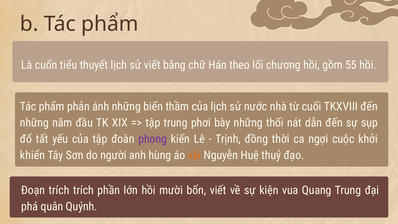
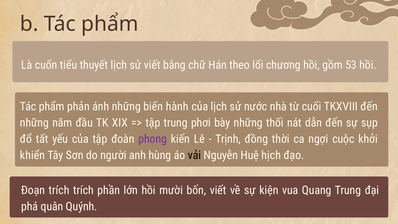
55: 55 -> 53
thầm: thầm -> hành
vải colour: orange -> black
thuỷ: thuỷ -> hịch
